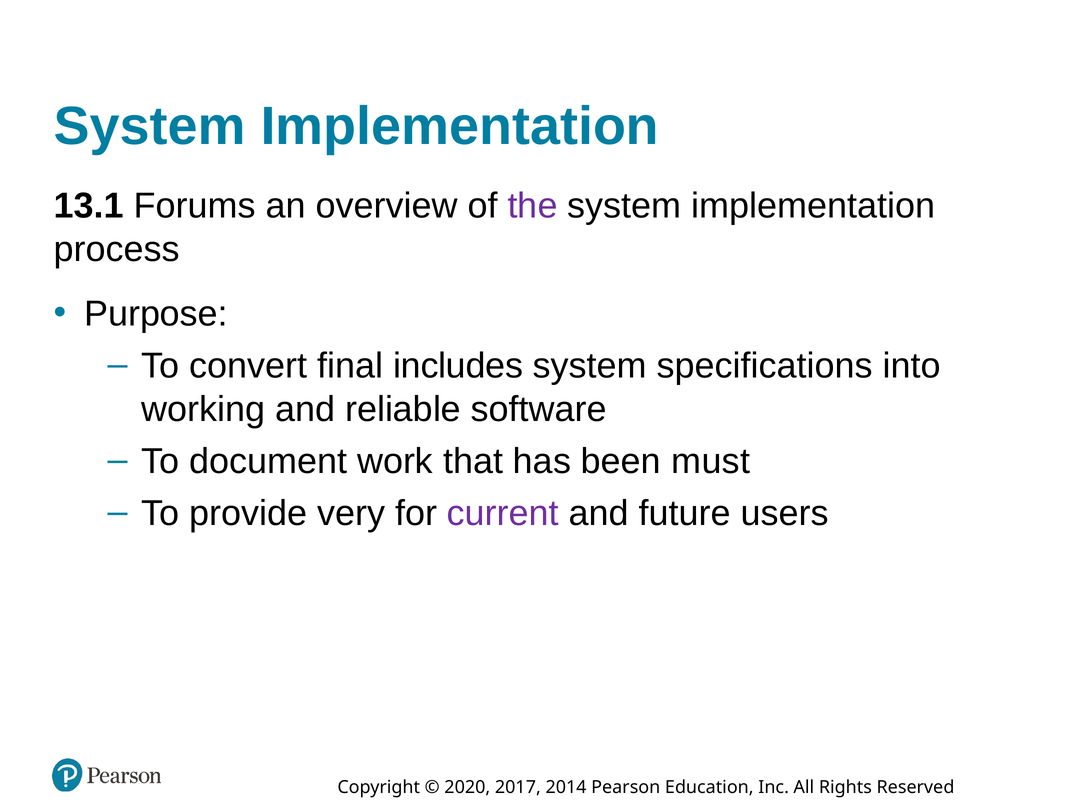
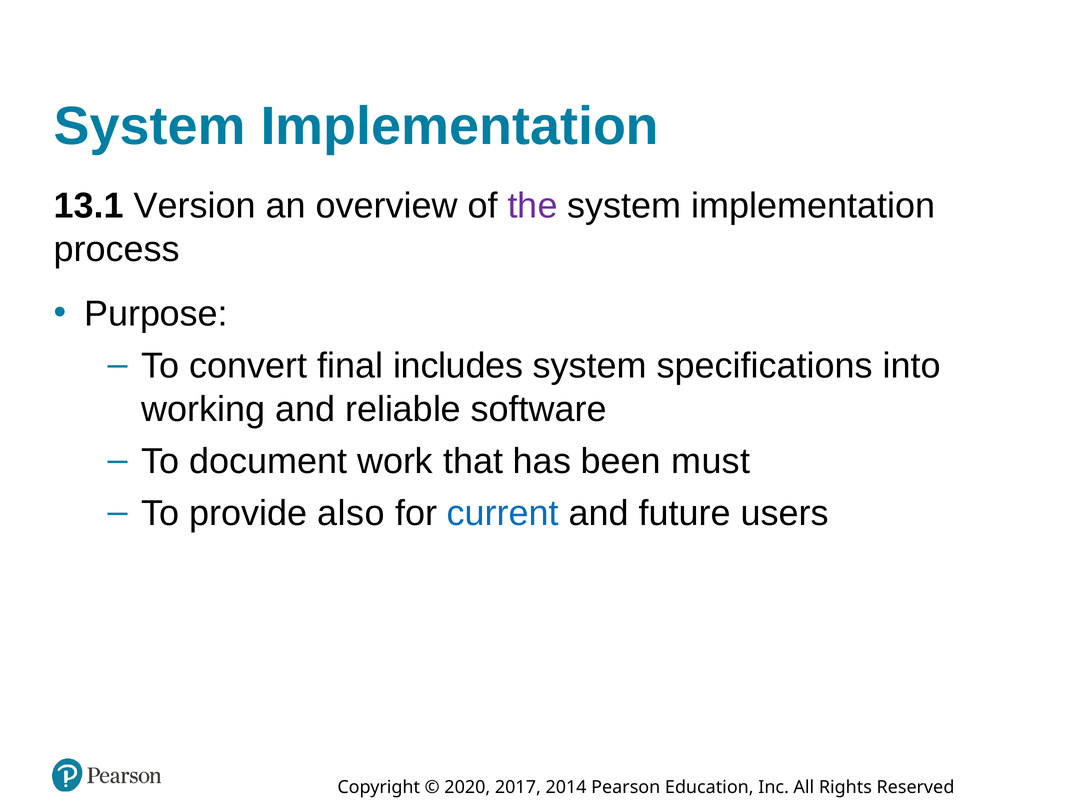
Forums: Forums -> Version
very: very -> also
current colour: purple -> blue
